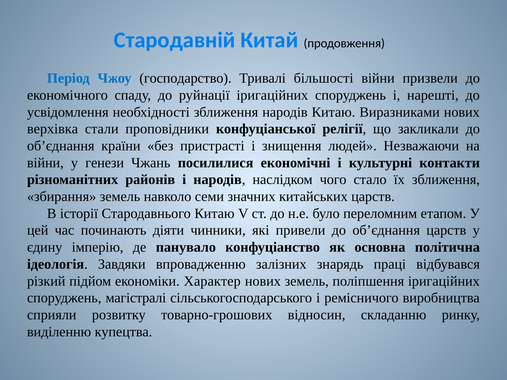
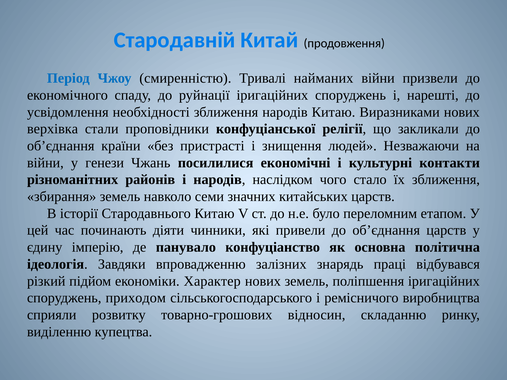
господарство: господарство -> смиренністю
більшості: більшості -> найманих
магістралі: магістралі -> приходом
